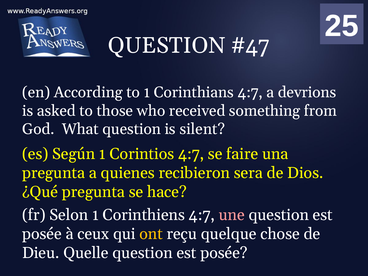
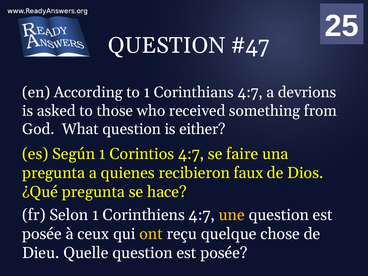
silent: silent -> either
sera: sera -> faux
une colour: pink -> yellow
